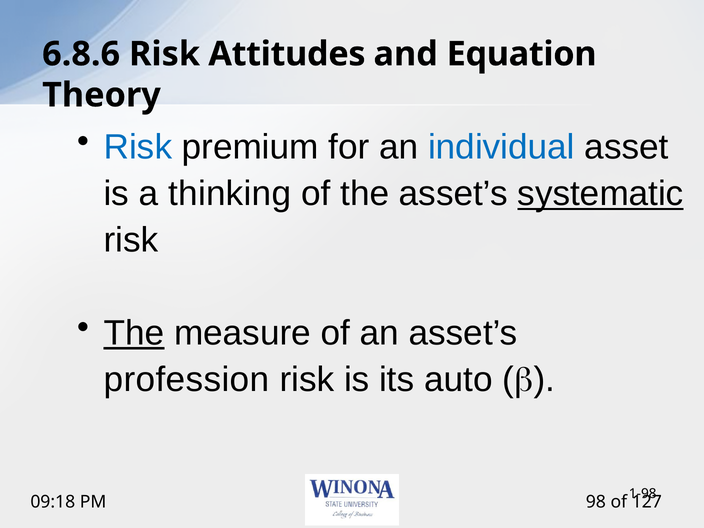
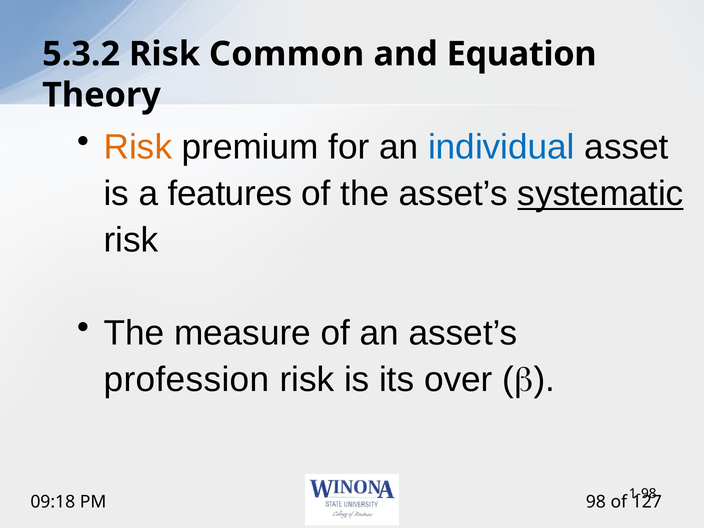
6.8.6: 6.8.6 -> 5.3.2
Attitudes: Attitudes -> Common
Risk at (138, 147) colour: blue -> orange
thinking: thinking -> features
The at (134, 333) underline: present -> none
auto: auto -> over
